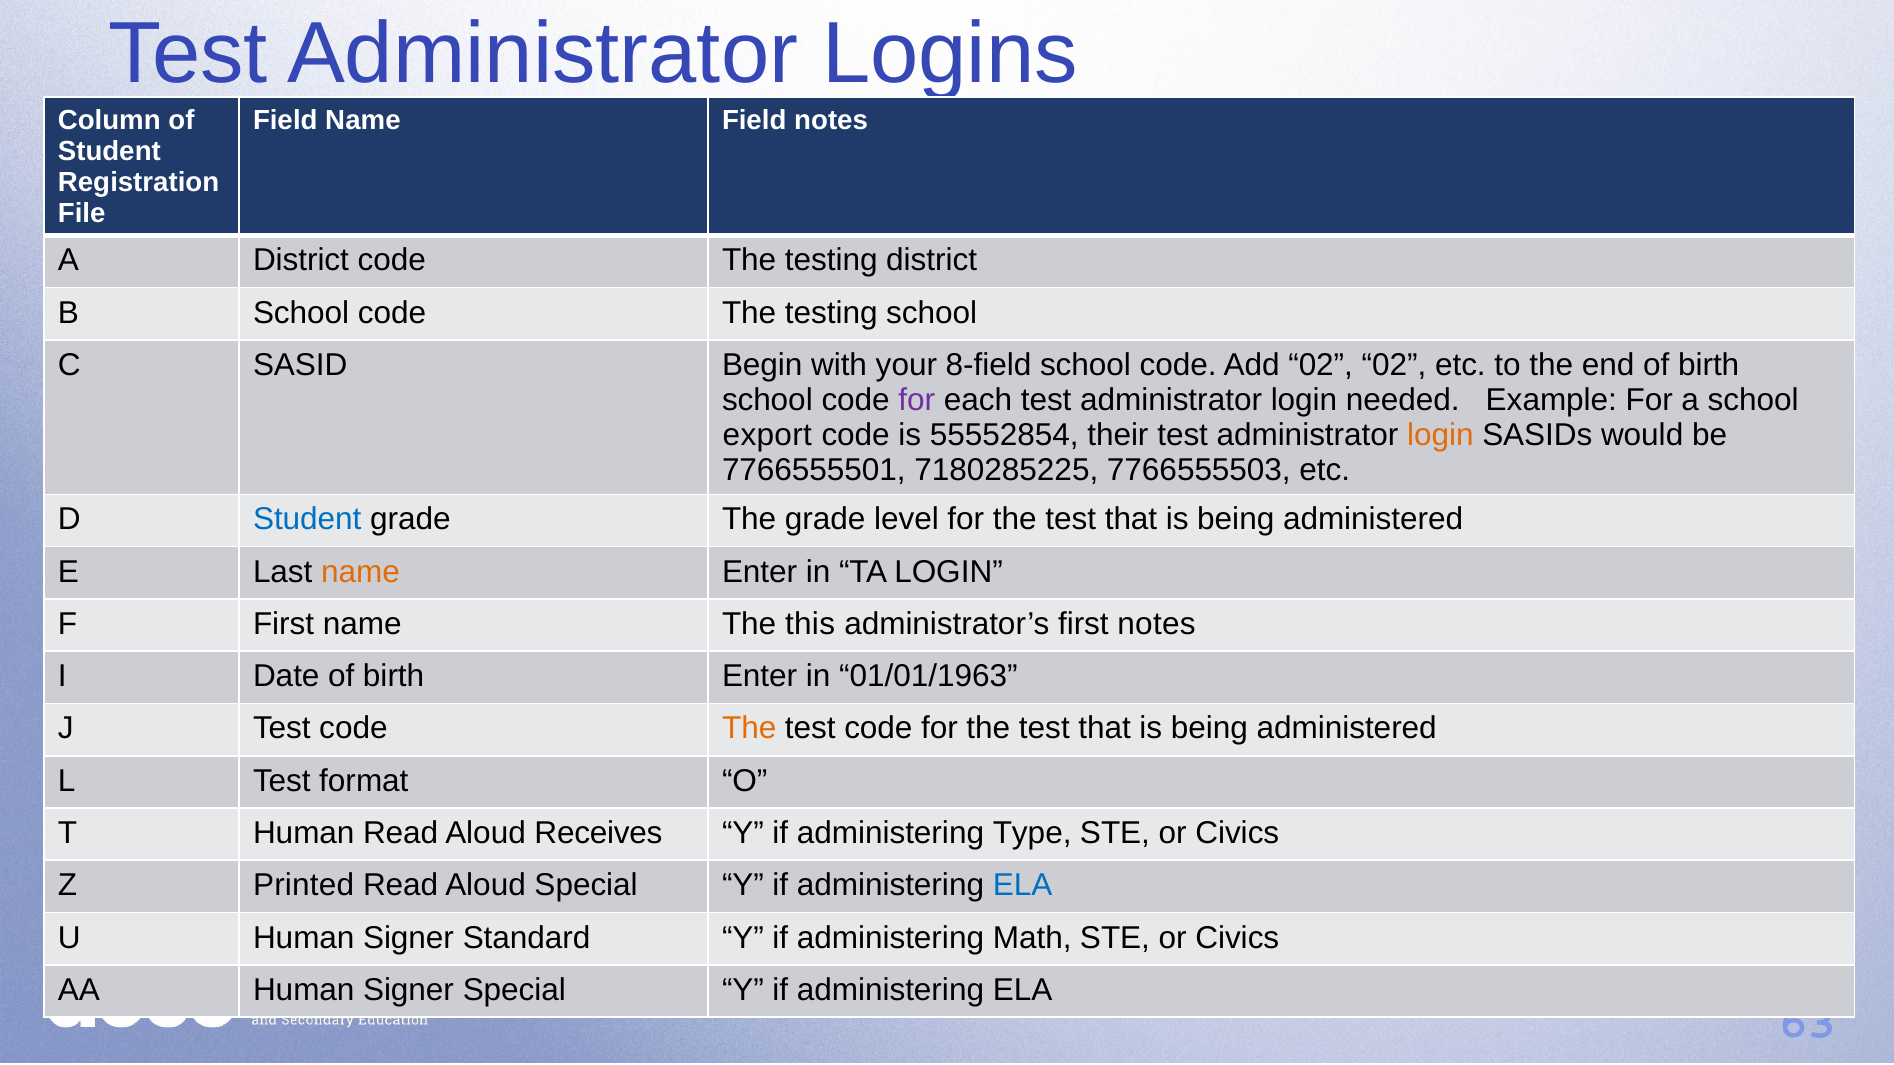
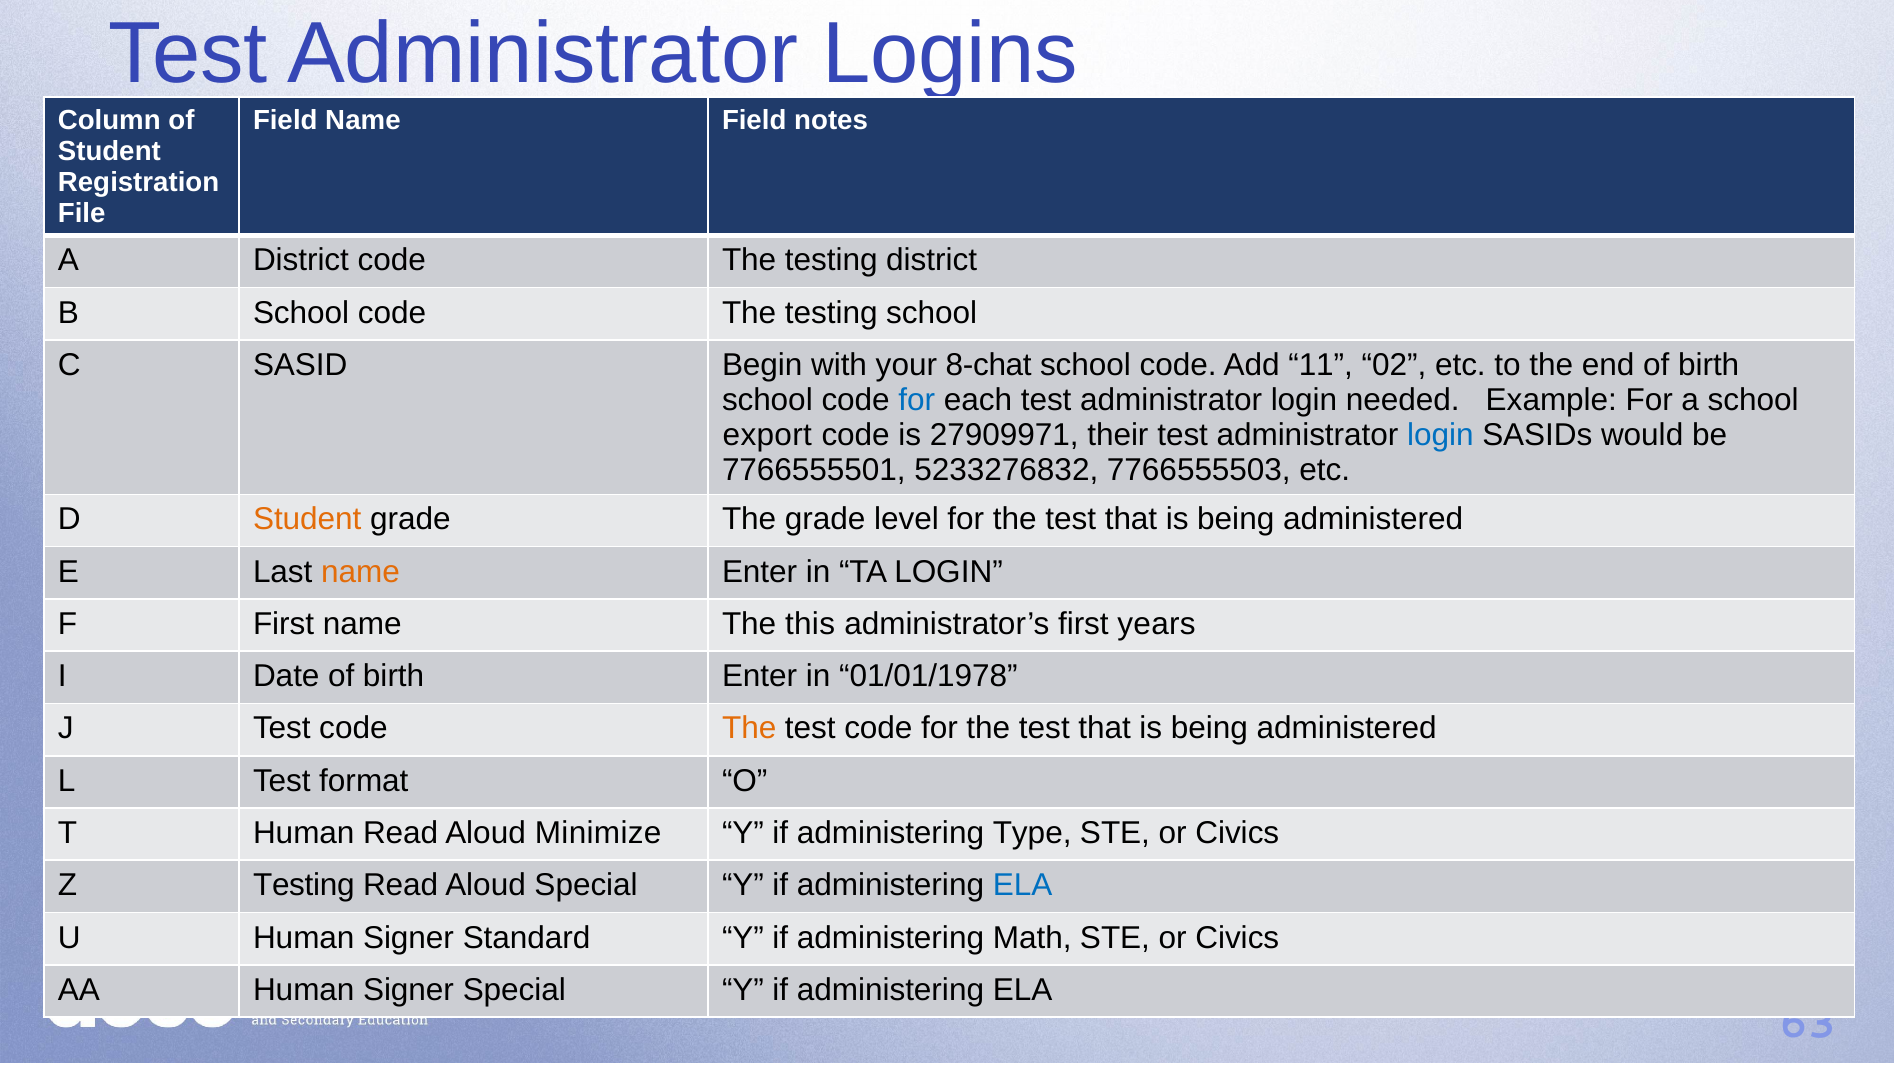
8-field: 8-field -> 8-chat
Add 02: 02 -> 11
for at (917, 400) colour: purple -> blue
55552854: 55552854 -> 27909971
login at (1440, 435) colour: orange -> blue
7180285225: 7180285225 -> 5233276832
Student at (307, 520) colour: blue -> orange
first notes: notes -> years
01/01/1963: 01/01/1963 -> 01/01/1978
Receives: Receives -> Minimize
Z Printed: Printed -> Testing
